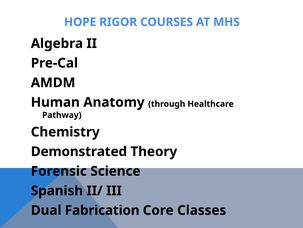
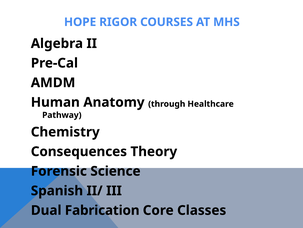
Demonstrated: Demonstrated -> Consequences
